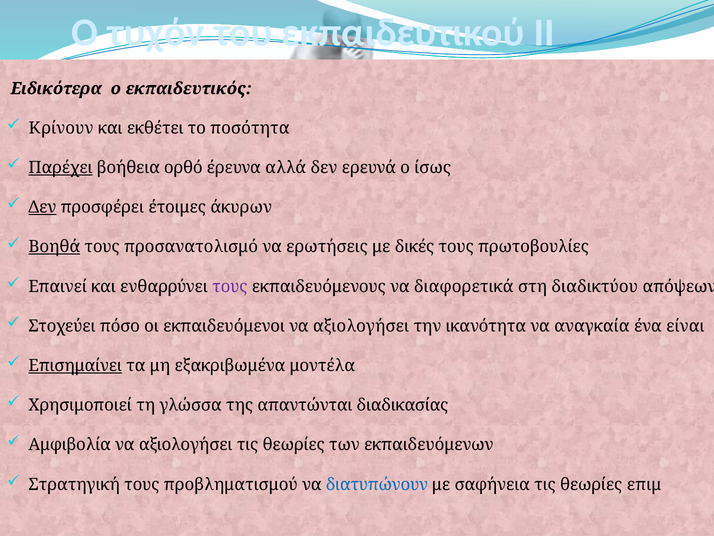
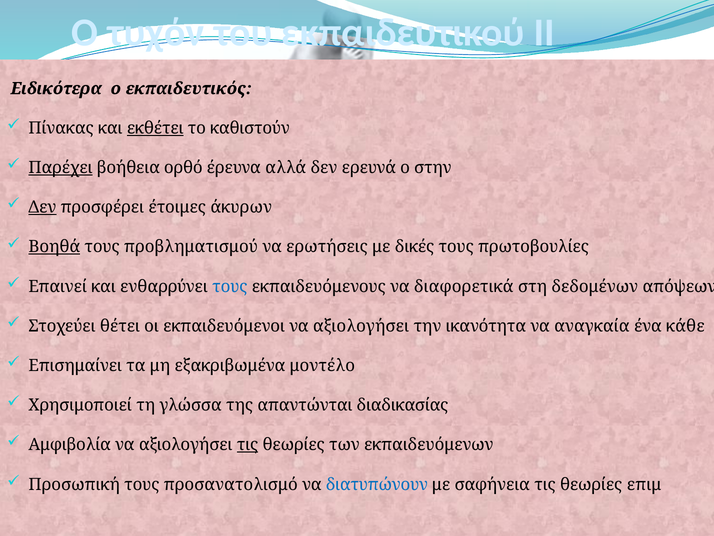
Κρίνουν: Κρίνουν -> Πίνακας
εκθέτει underline: none -> present
ποσότητα: ποσότητα -> καθιστούν
ίσως: ίσως -> στην
προσανατολισμό: προσανατολισμό -> προβληματισμού
τους at (230, 286) colour: purple -> blue
διαδικτύου: διαδικτύου -> δεδομένων
πόσο: πόσο -> θέτει
είναι: είναι -> κάθε
Επισημαίνει underline: present -> none
μοντέλα: μοντέλα -> μοντέλο
τις at (247, 444) underline: none -> present
Στρατηγική: Στρατηγική -> Προσωπική
προβληματισμού: προβληματισμού -> προσανατολισμό
